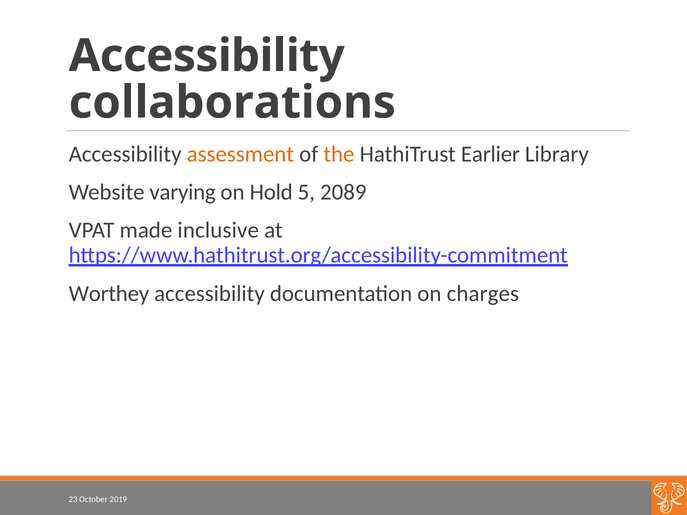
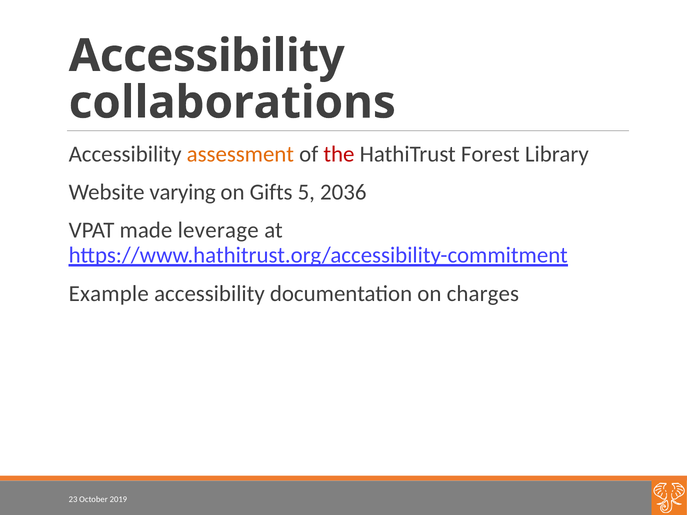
the colour: orange -> red
Earlier: Earlier -> Forest
Hold: Hold -> Gifts
2089: 2089 -> 2036
inclusive: inclusive -> leverage
Worthey: Worthey -> Example
